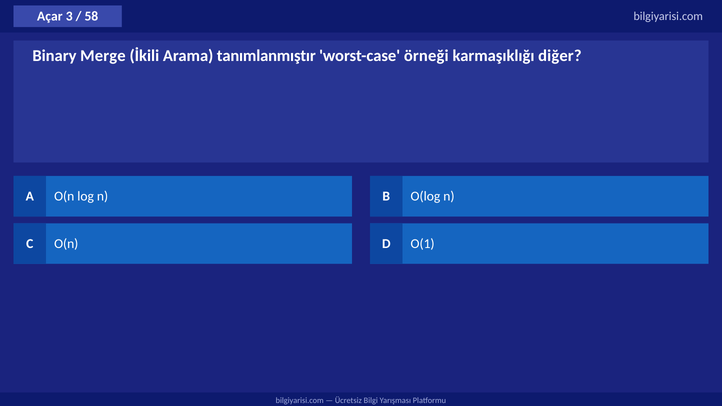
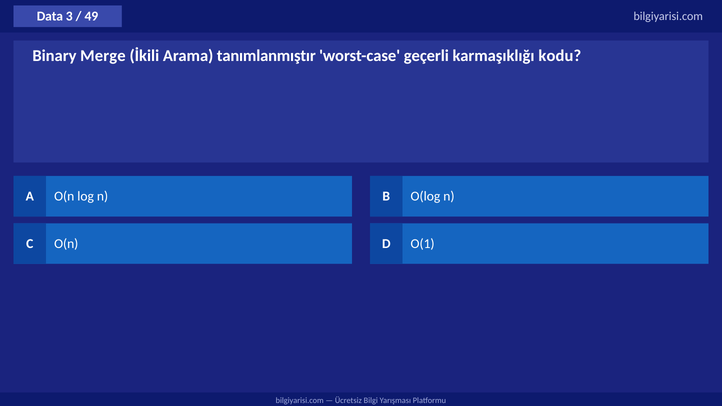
Açar: Açar -> Data
58: 58 -> 49
örneği: örneği -> geçerli
diğer: diğer -> kodu
